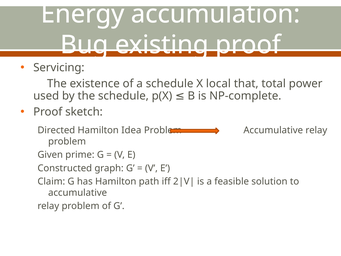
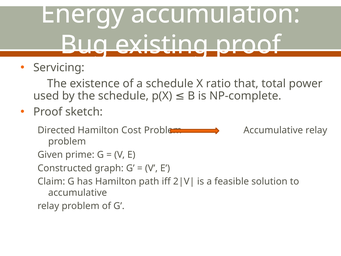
local: local -> ratio
Idea: Idea -> Cost
